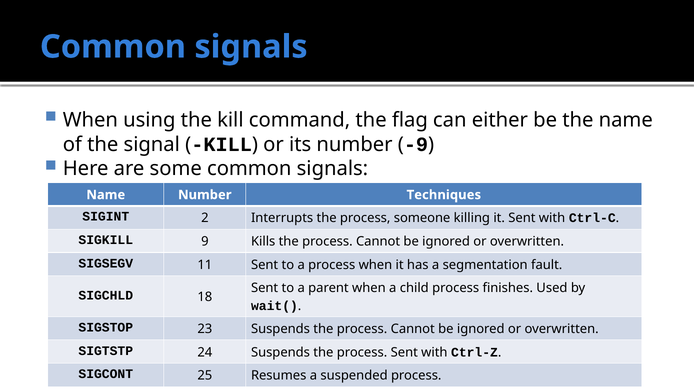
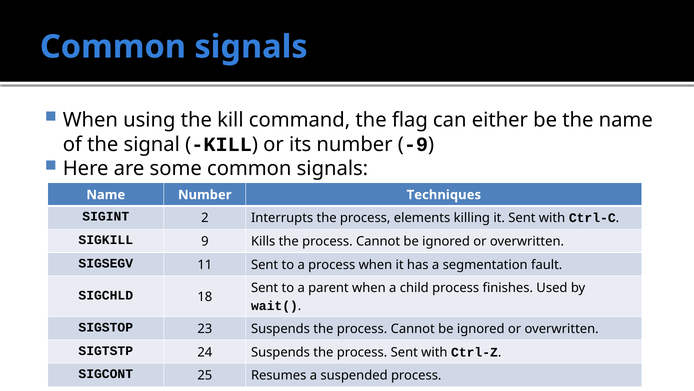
someone: someone -> elements
